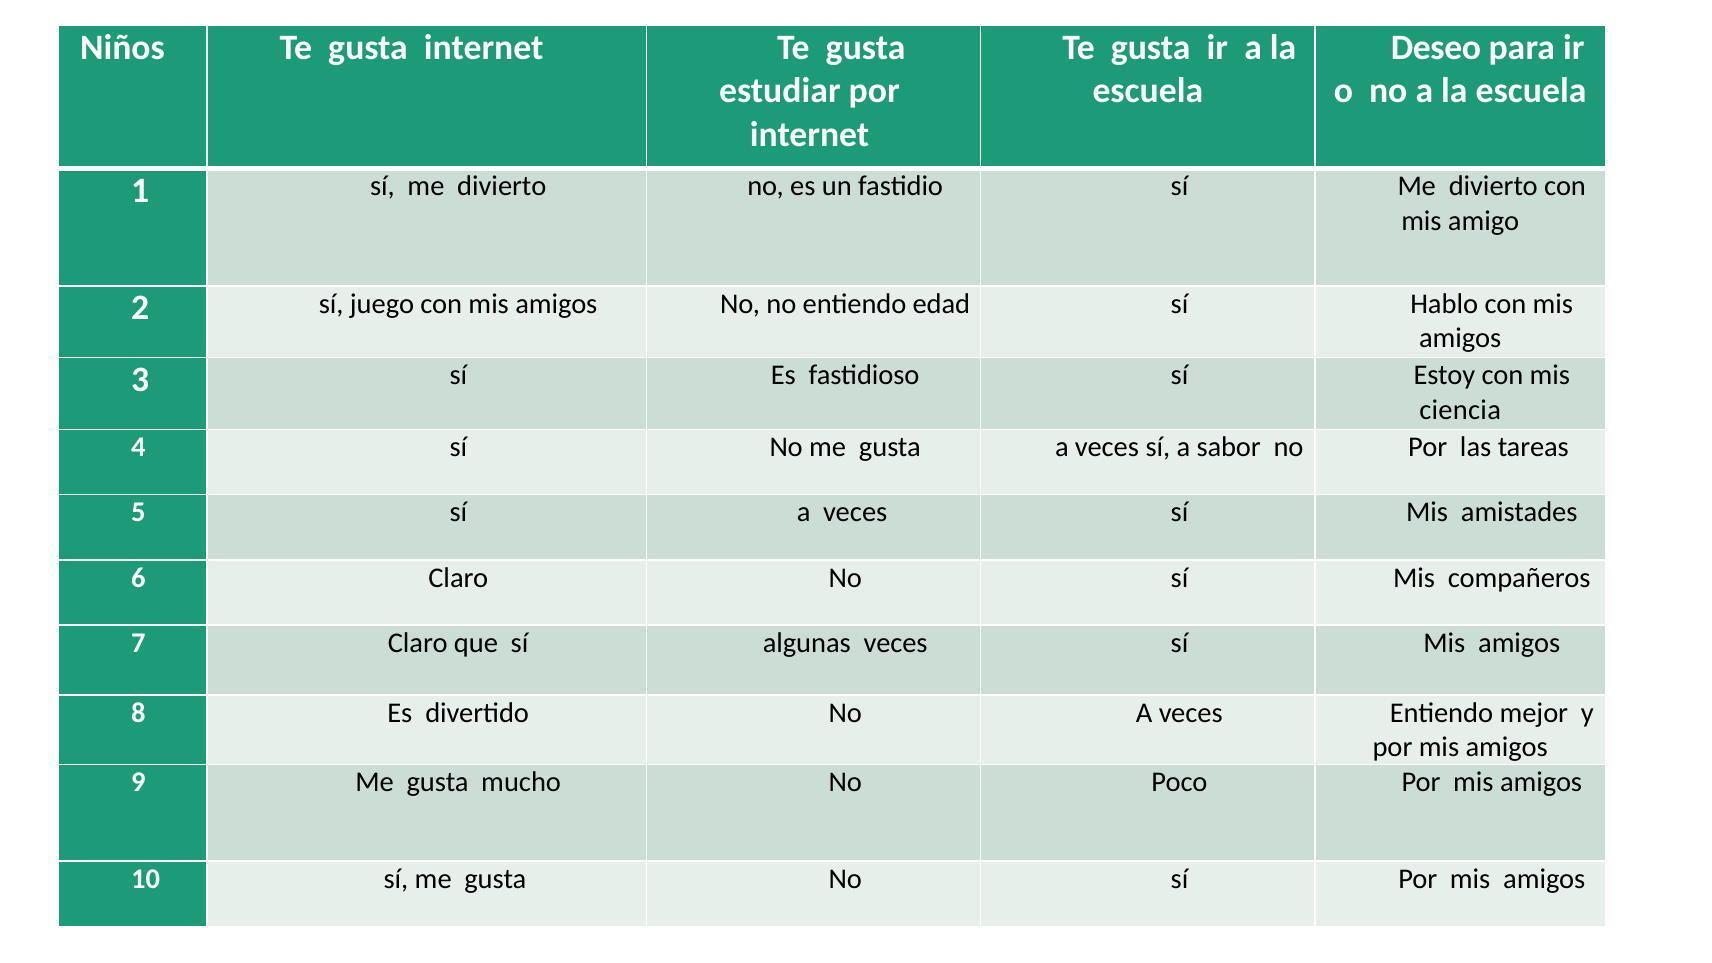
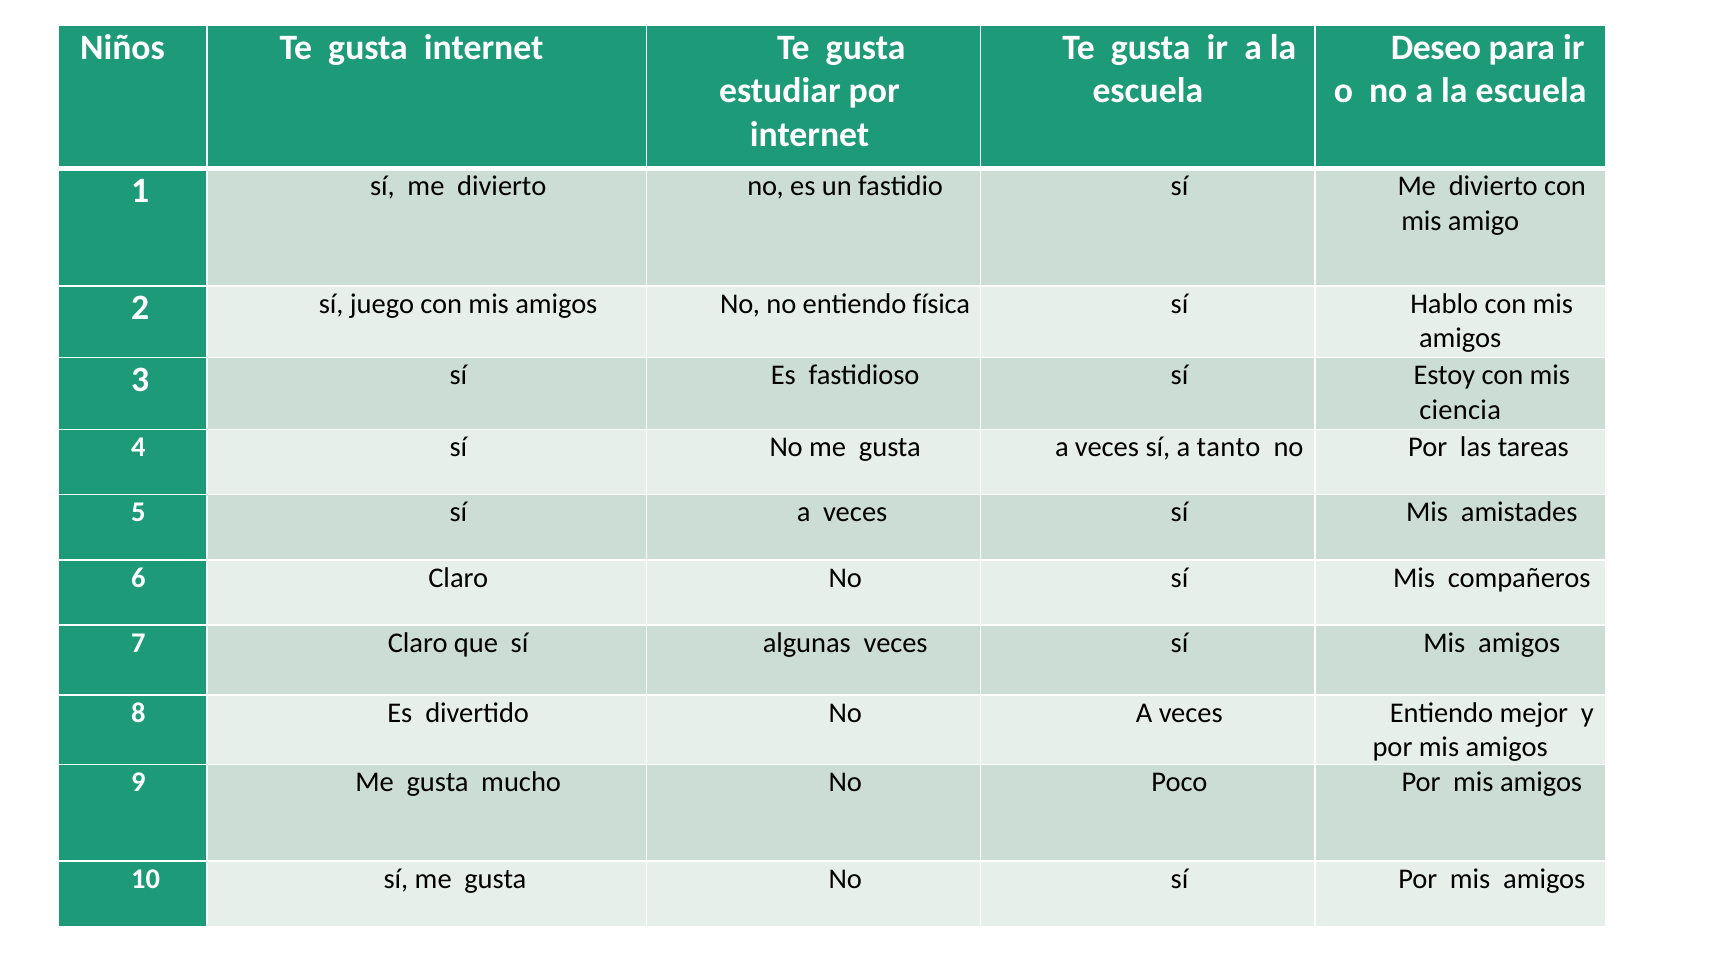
edad: edad -> física
sabor: sabor -> tanto
